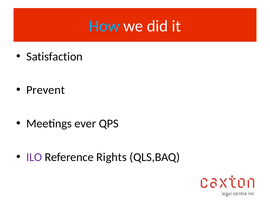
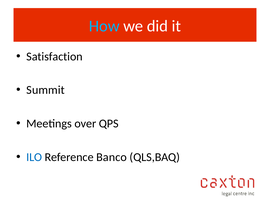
Prevent: Prevent -> Summit
ever: ever -> over
ILO colour: purple -> blue
Rights: Rights -> Banco
